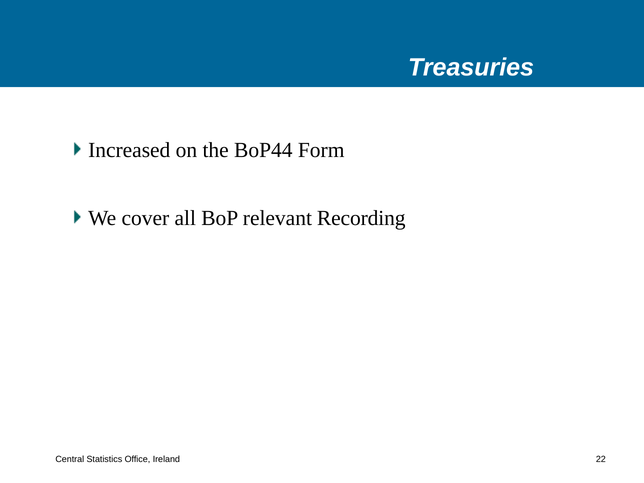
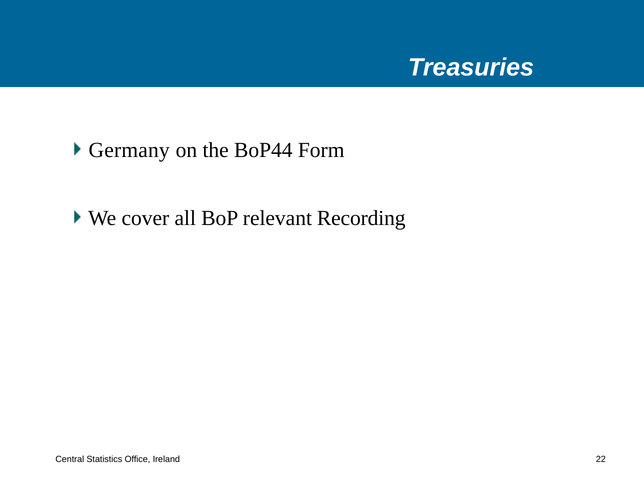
Increased: Increased -> Germany
